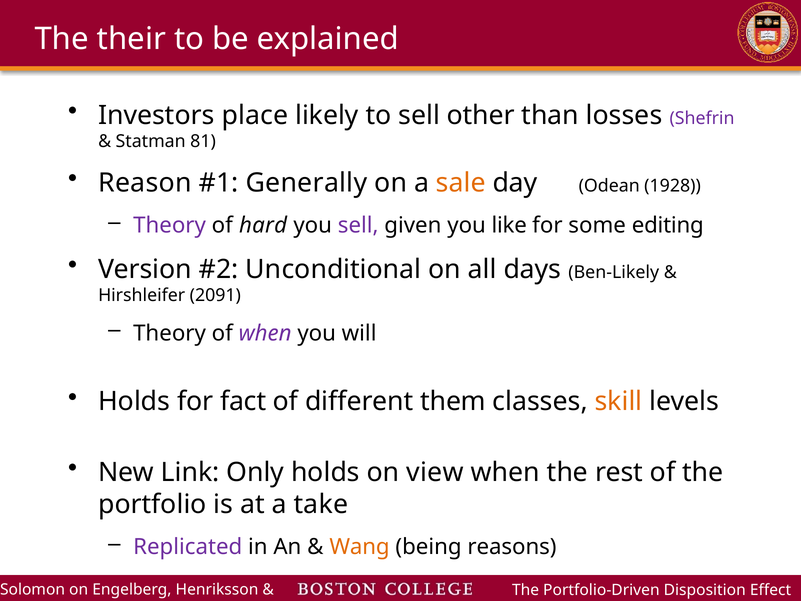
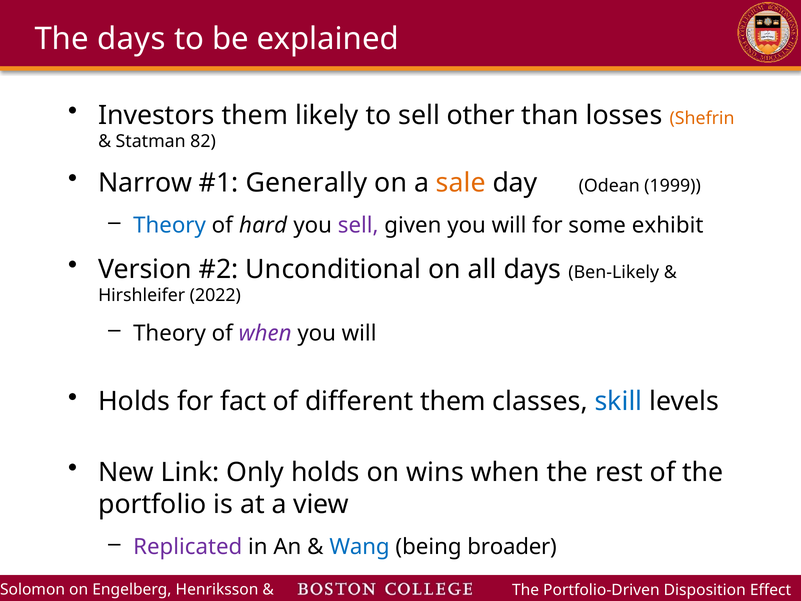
The their: their -> days
Investors place: place -> them
Shefrin colour: purple -> orange
81: 81 -> 82
Reason: Reason -> Narrow
1928: 1928 -> 1999
Theory at (170, 225) colour: purple -> blue
given you like: like -> will
editing: editing -> exhibit
2091: 2091 -> 2022
skill colour: orange -> blue
view: view -> wins
take: take -> view
Wang colour: orange -> blue
reasons: reasons -> broader
